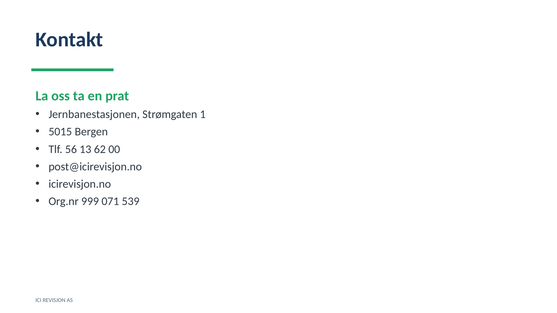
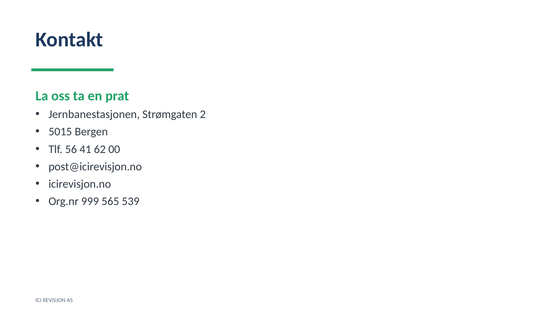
1: 1 -> 2
13: 13 -> 41
071: 071 -> 565
